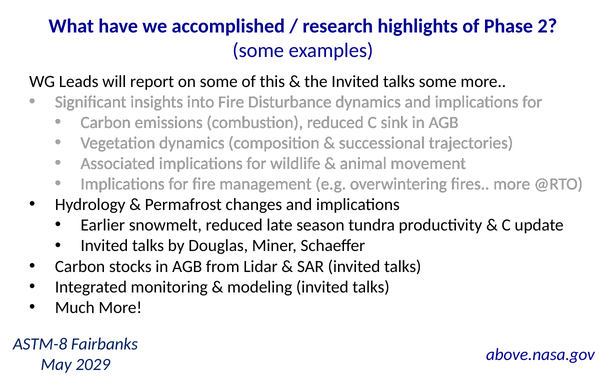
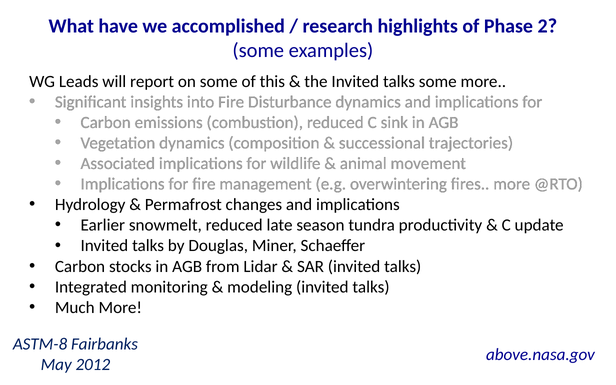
2029: 2029 -> 2012
